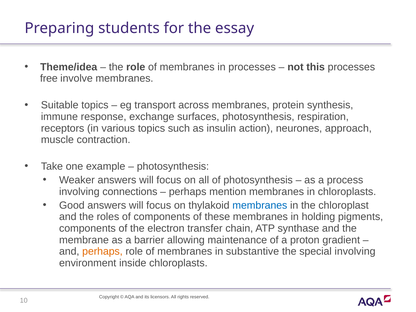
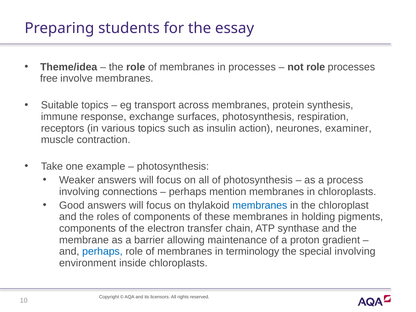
not this: this -> role
approach: approach -> examiner
perhaps at (102, 252) colour: orange -> blue
substantive: substantive -> terminology
